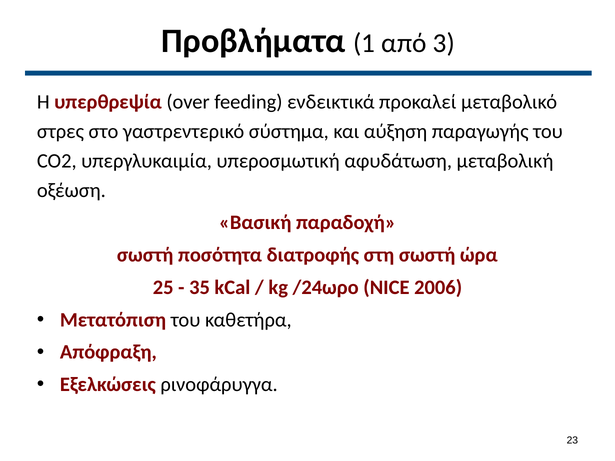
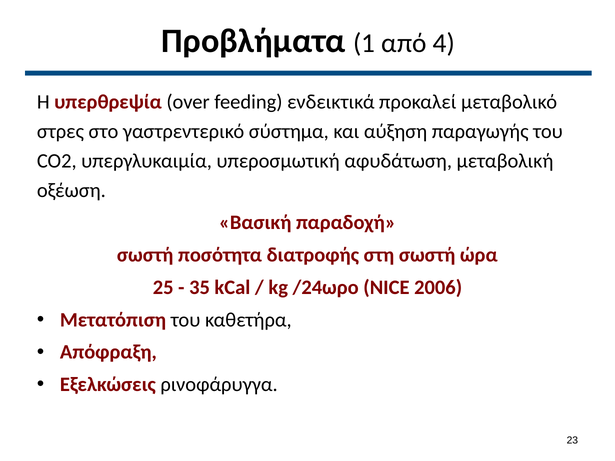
3: 3 -> 4
